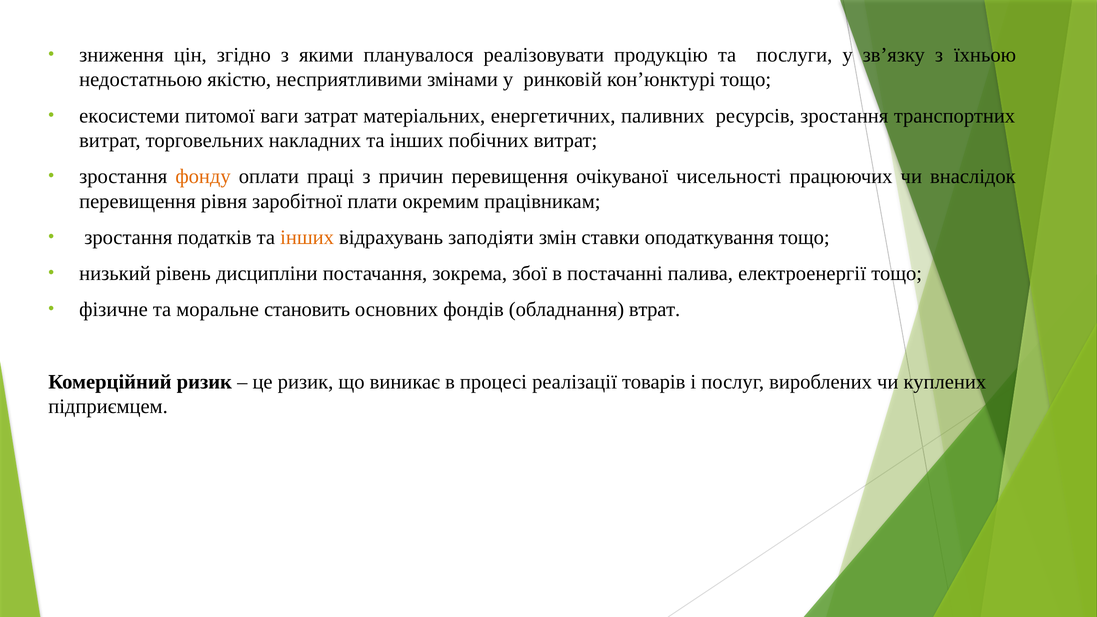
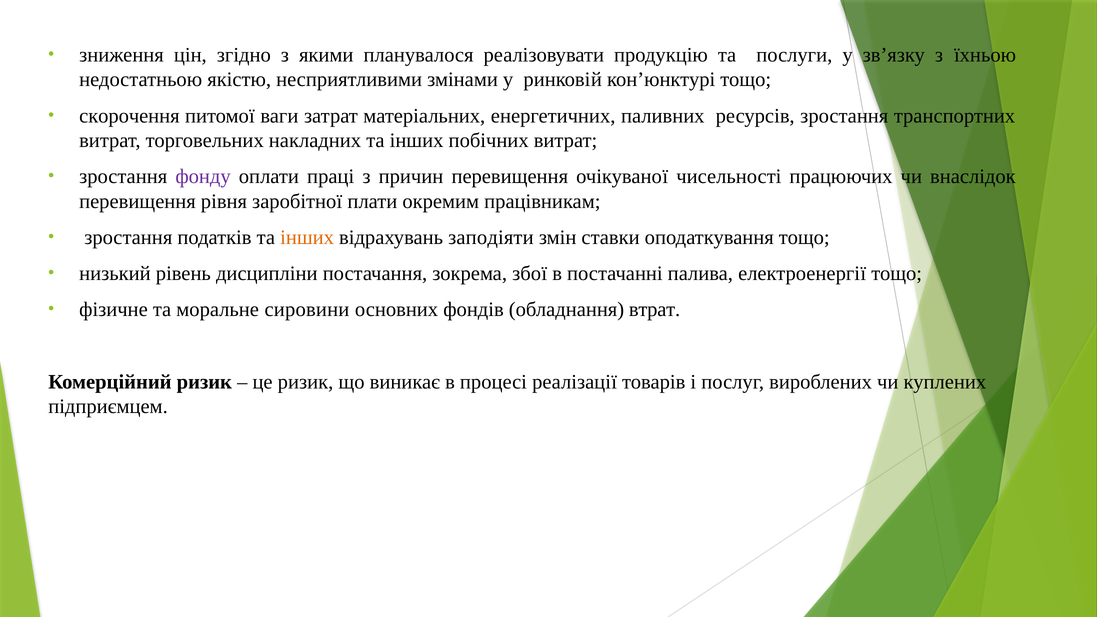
екосистеми: екосистеми -> скорочення
фонду colour: orange -> purple
становить: становить -> сировини
